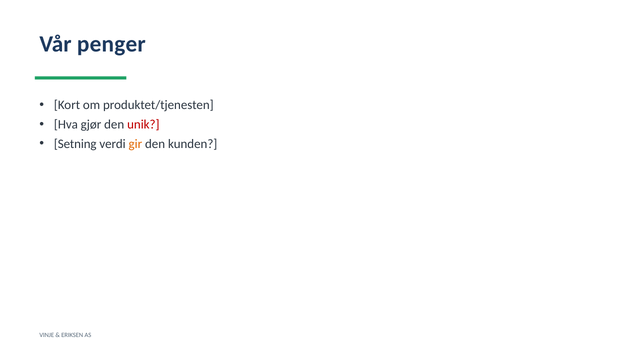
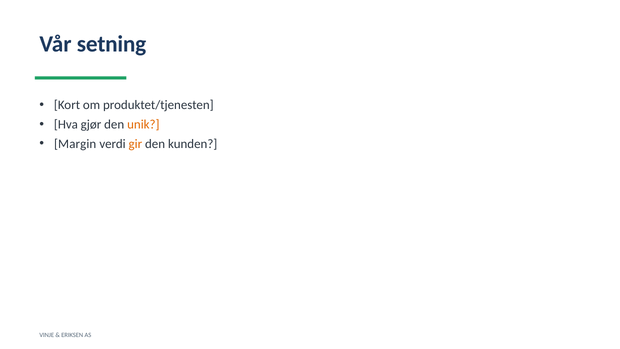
penger: penger -> setning
unik colour: red -> orange
Setning: Setning -> Margin
